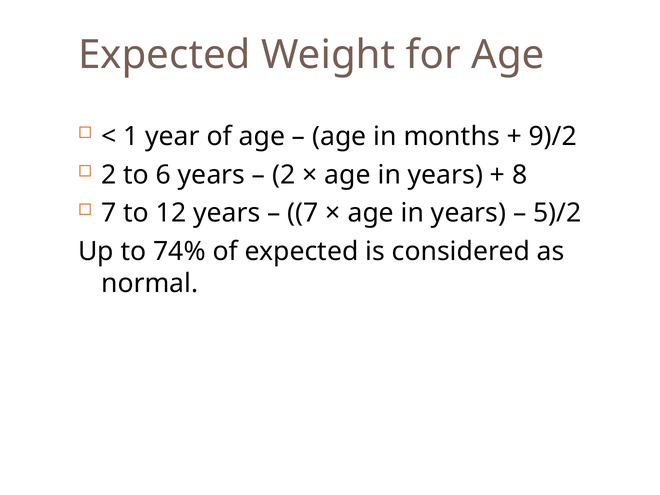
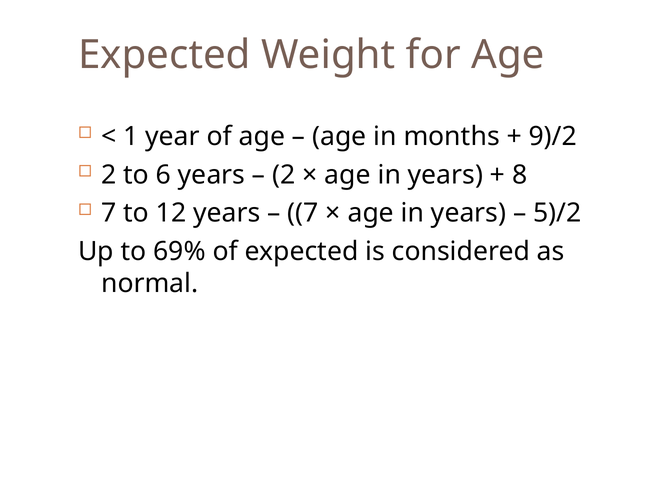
74%: 74% -> 69%
